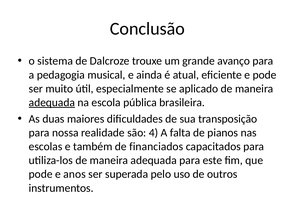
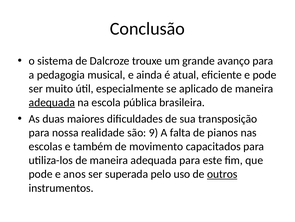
4: 4 -> 9
financiados: financiados -> movimento
outros underline: none -> present
